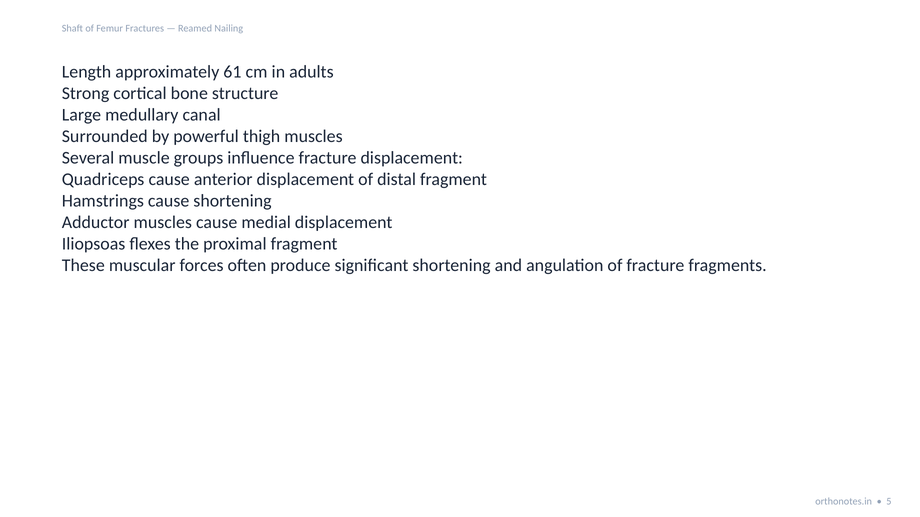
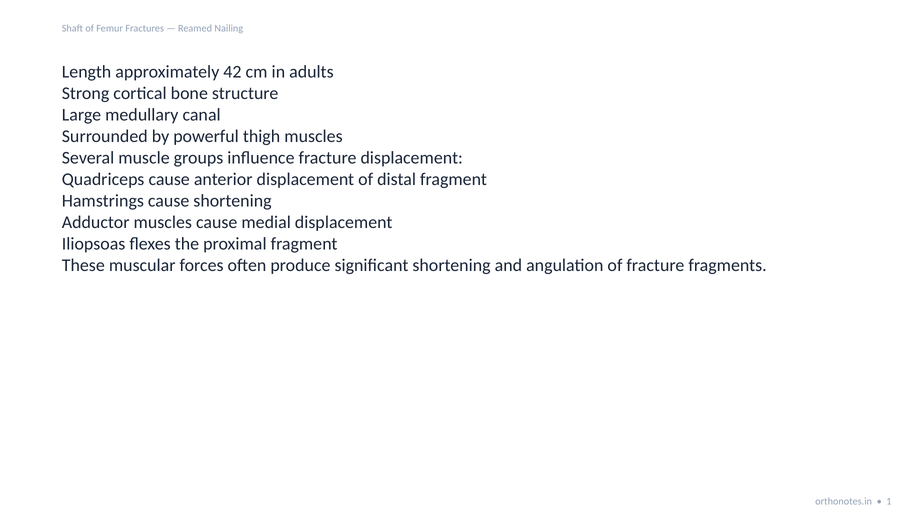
61: 61 -> 42
5: 5 -> 1
